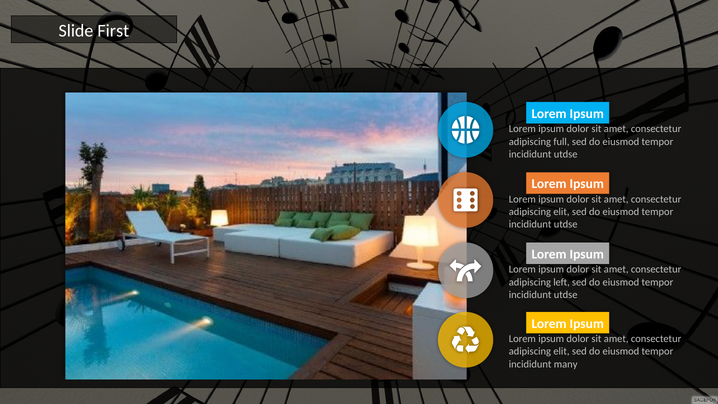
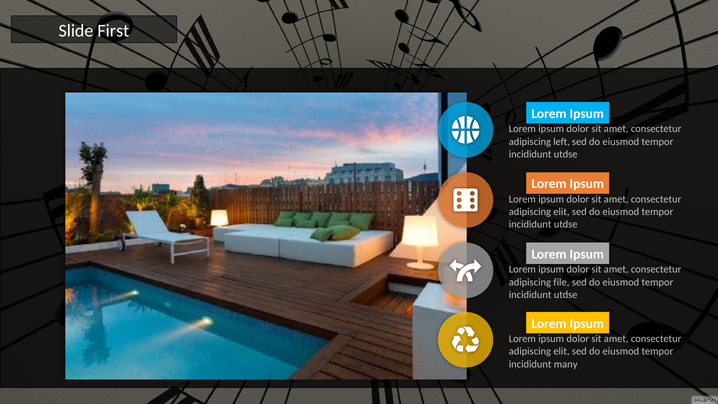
full: full -> left
left: left -> file
